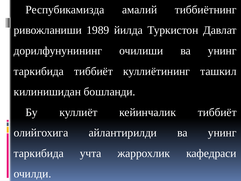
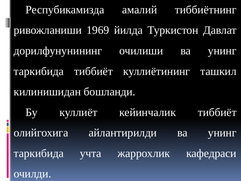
1989: 1989 -> 1969
